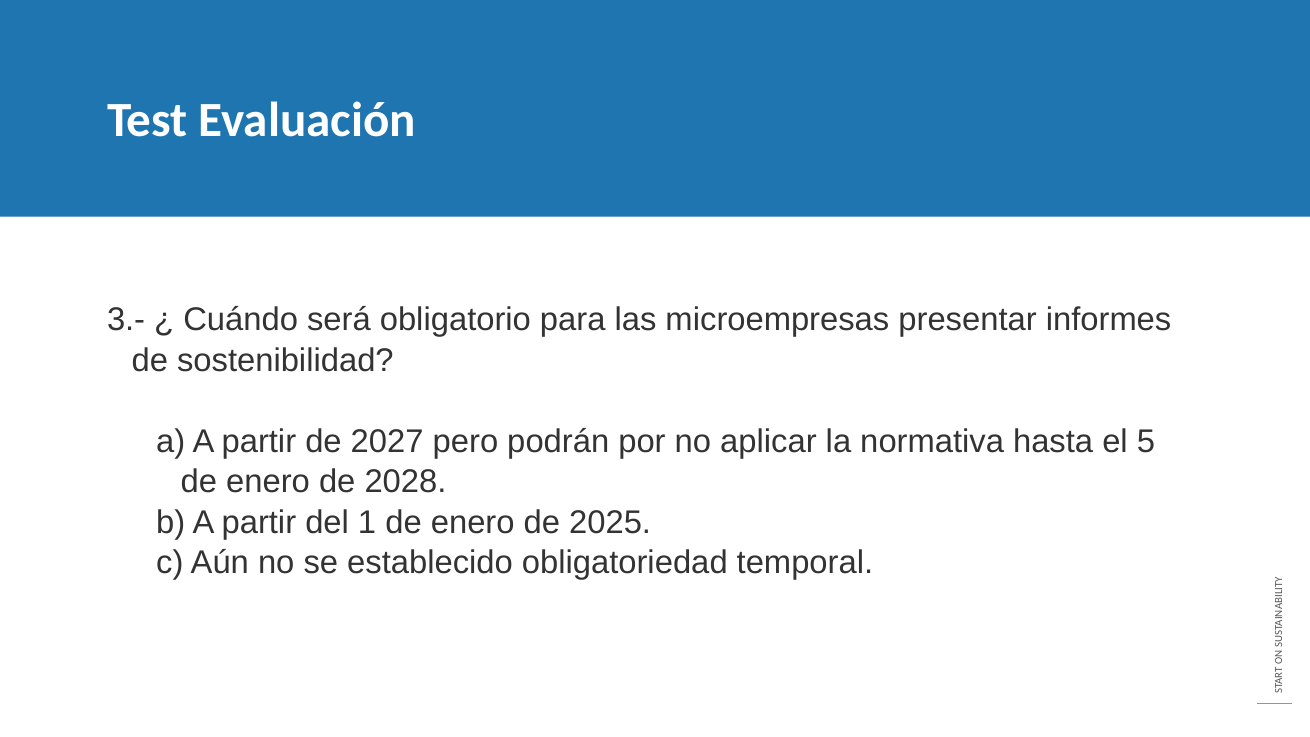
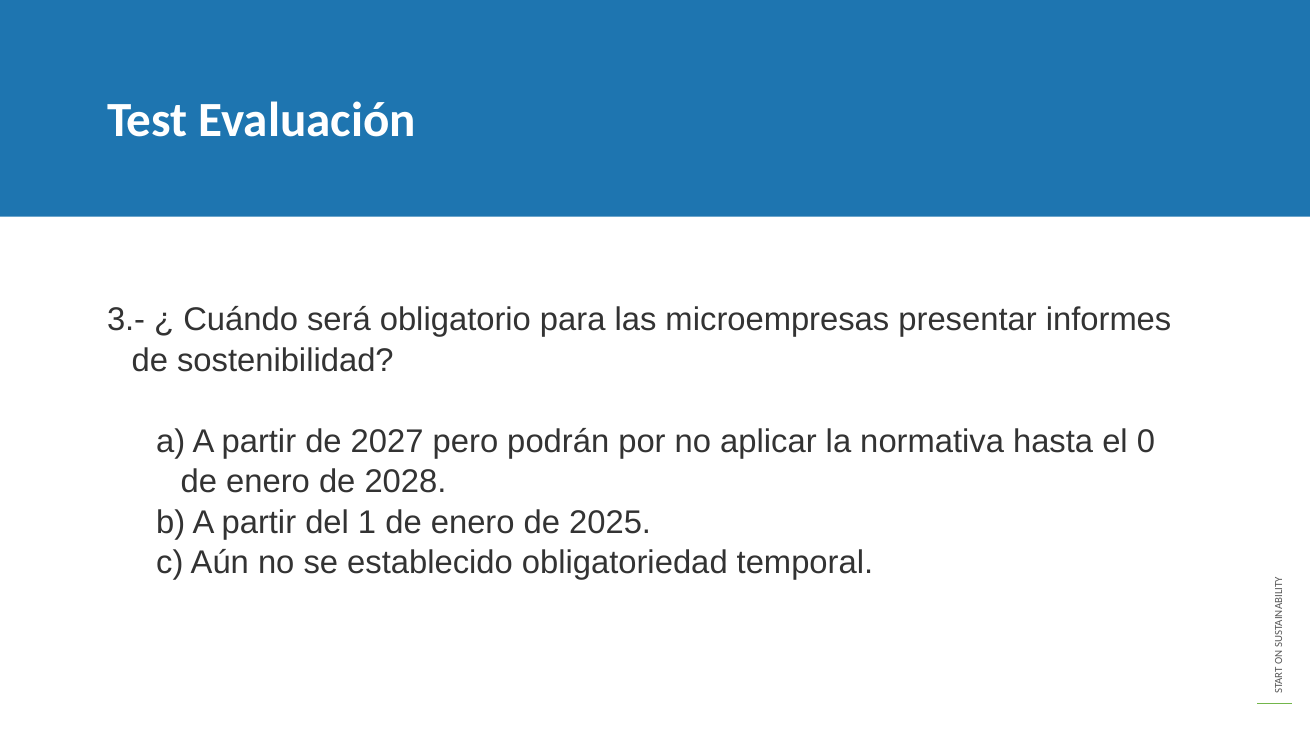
5: 5 -> 0
